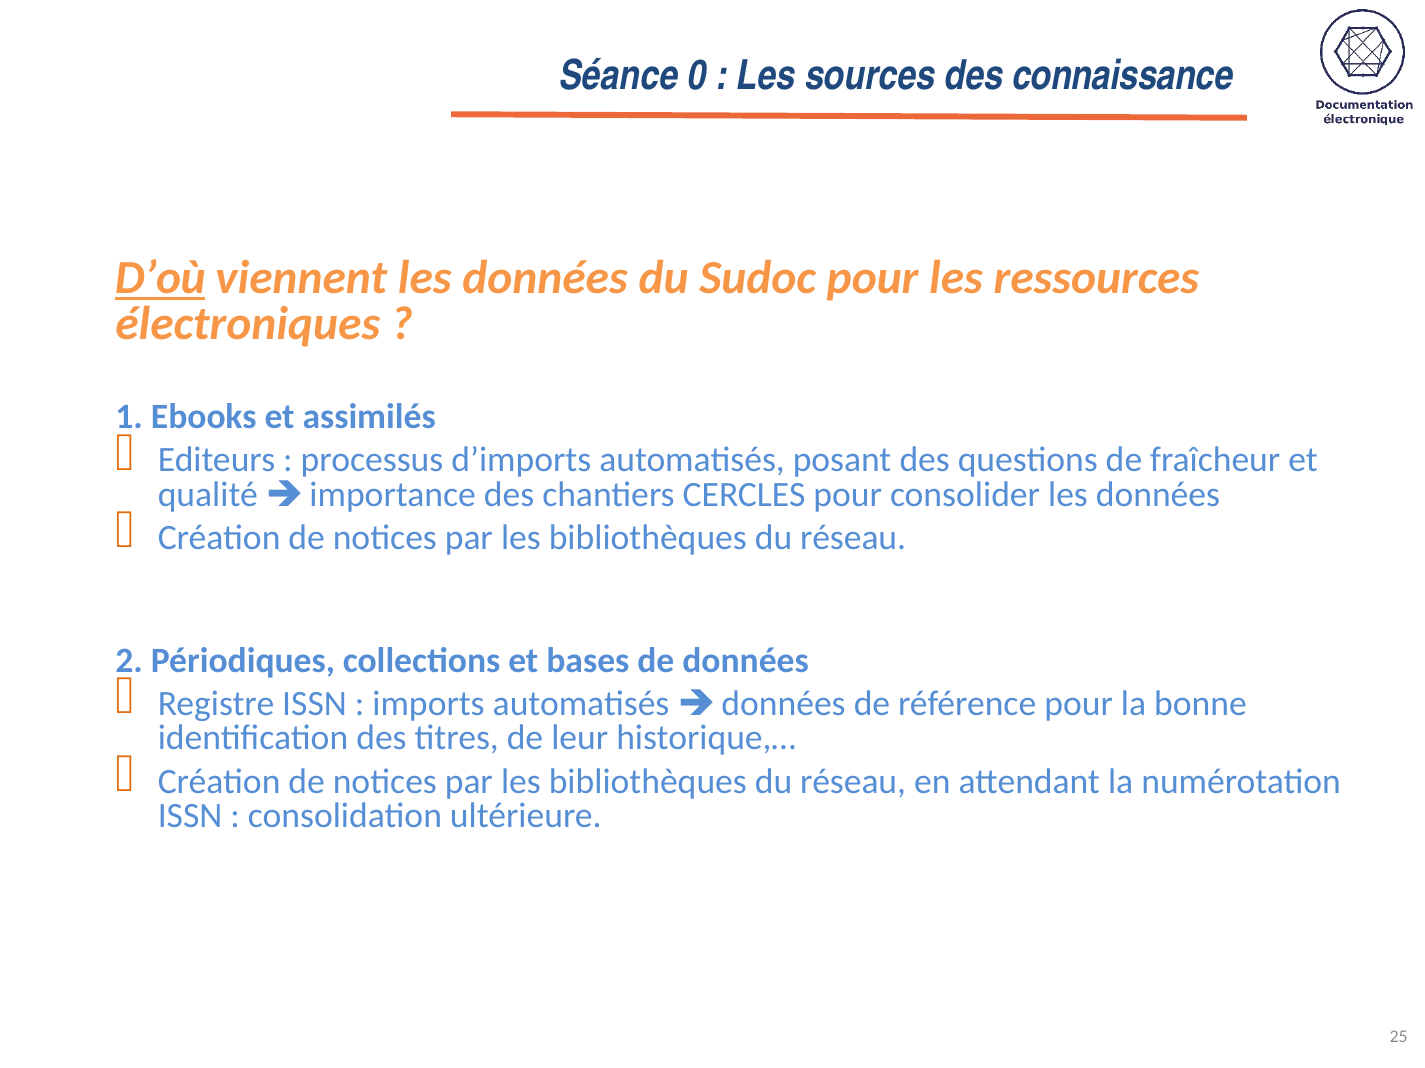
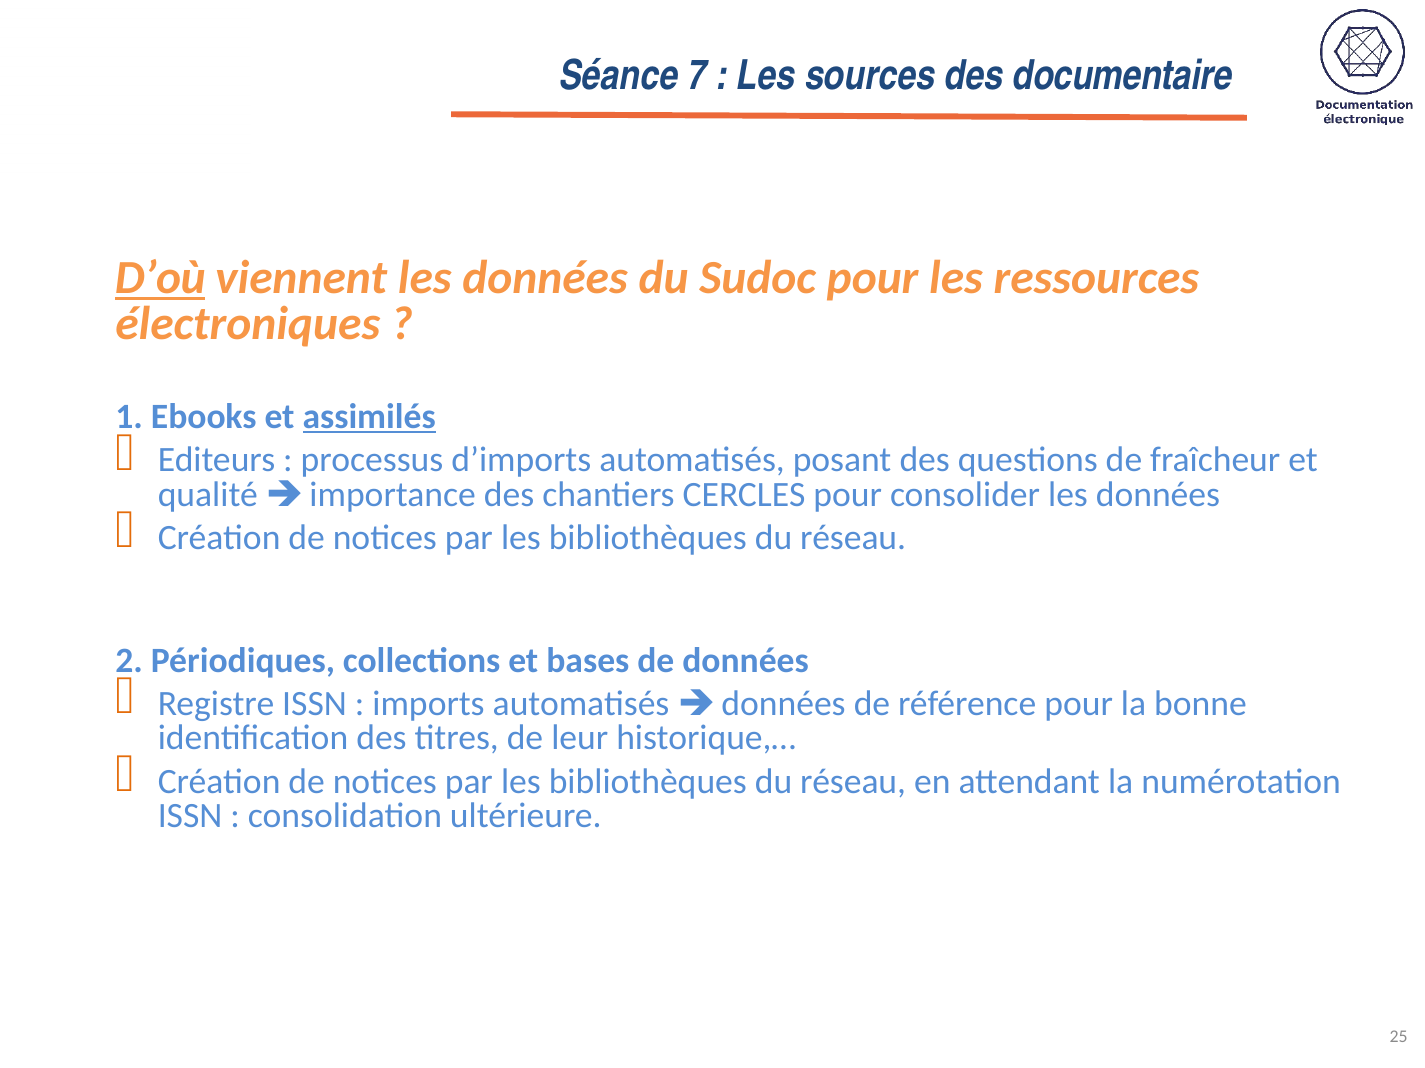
0: 0 -> 7
connaissance: connaissance -> documentaire
assimilés underline: none -> present
